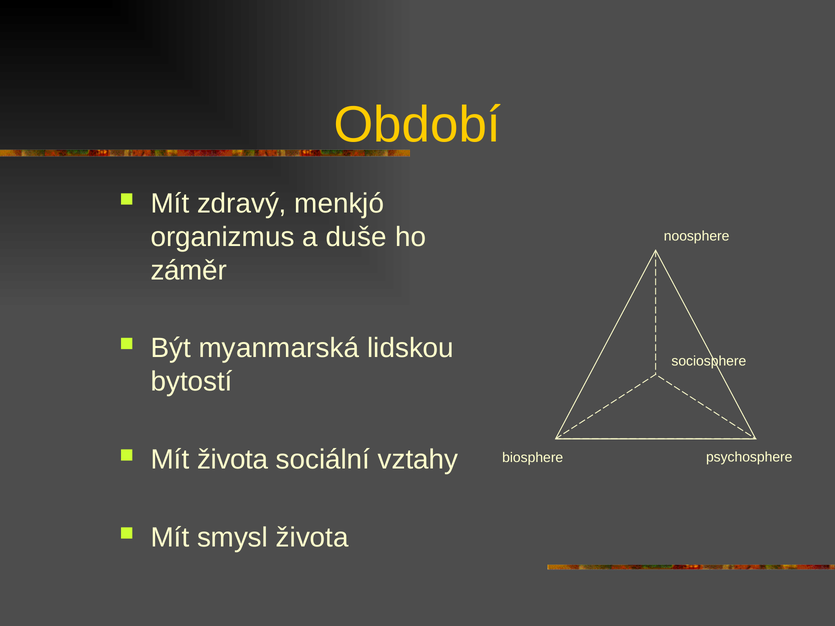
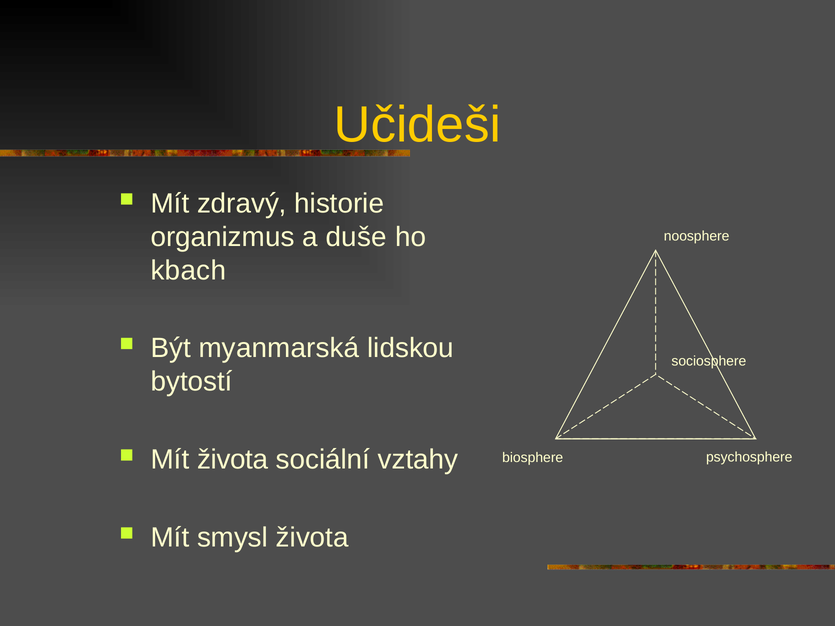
Období: Období -> Učideši
menkjó: menkjó -> historie
záměr: záměr -> kbach
